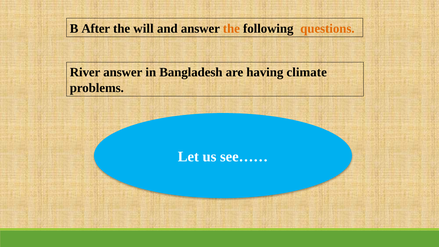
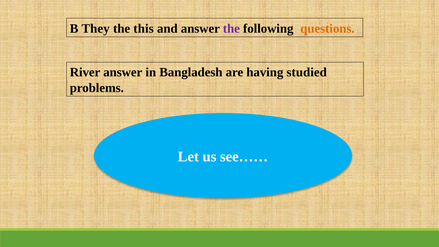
After: After -> They
will: will -> this
the at (231, 28) colour: orange -> purple
climate: climate -> studied
